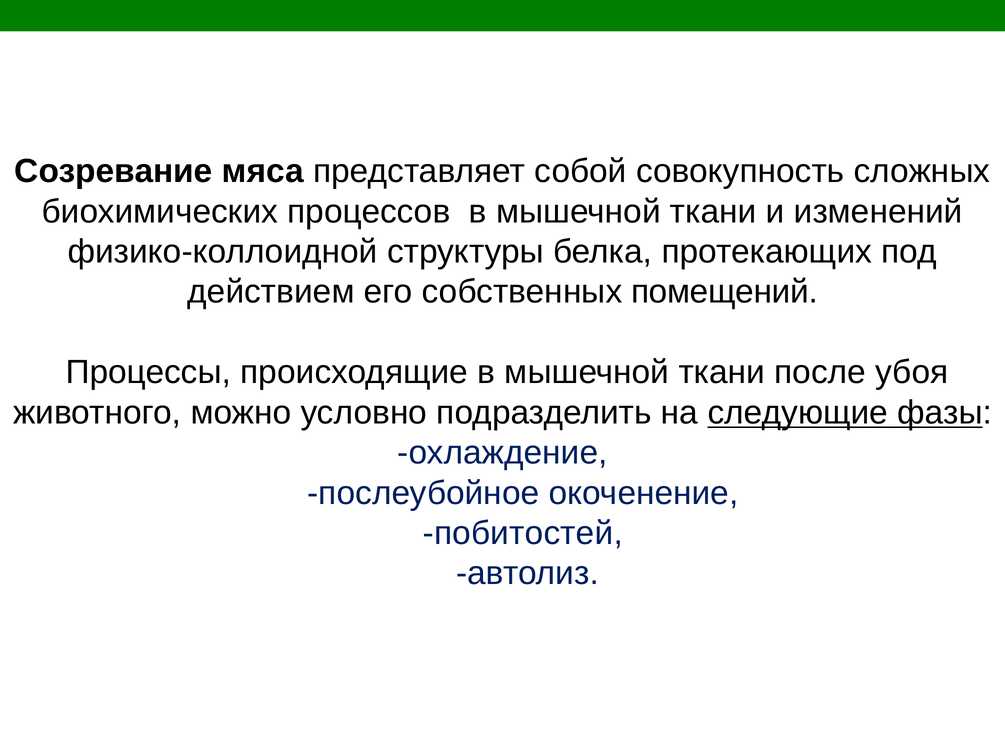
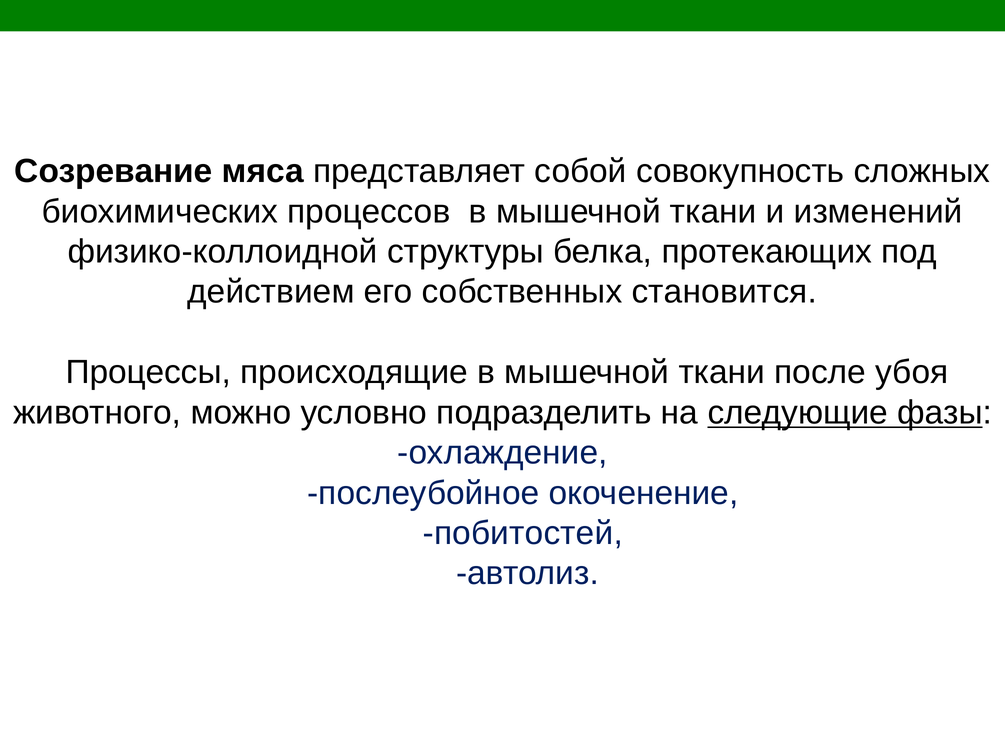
помещений: помещений -> становится
